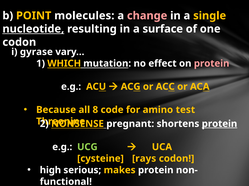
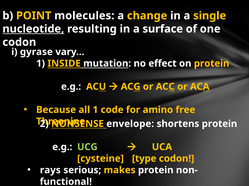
change colour: pink -> yellow
WHICH: WHICH -> INSIDE
protein at (212, 64) colour: pink -> yellow
all 8: 8 -> 1
test: test -> free
pregnant: pregnant -> envelope
protein at (219, 124) underline: present -> none
rays: rays -> type
high: high -> rays
